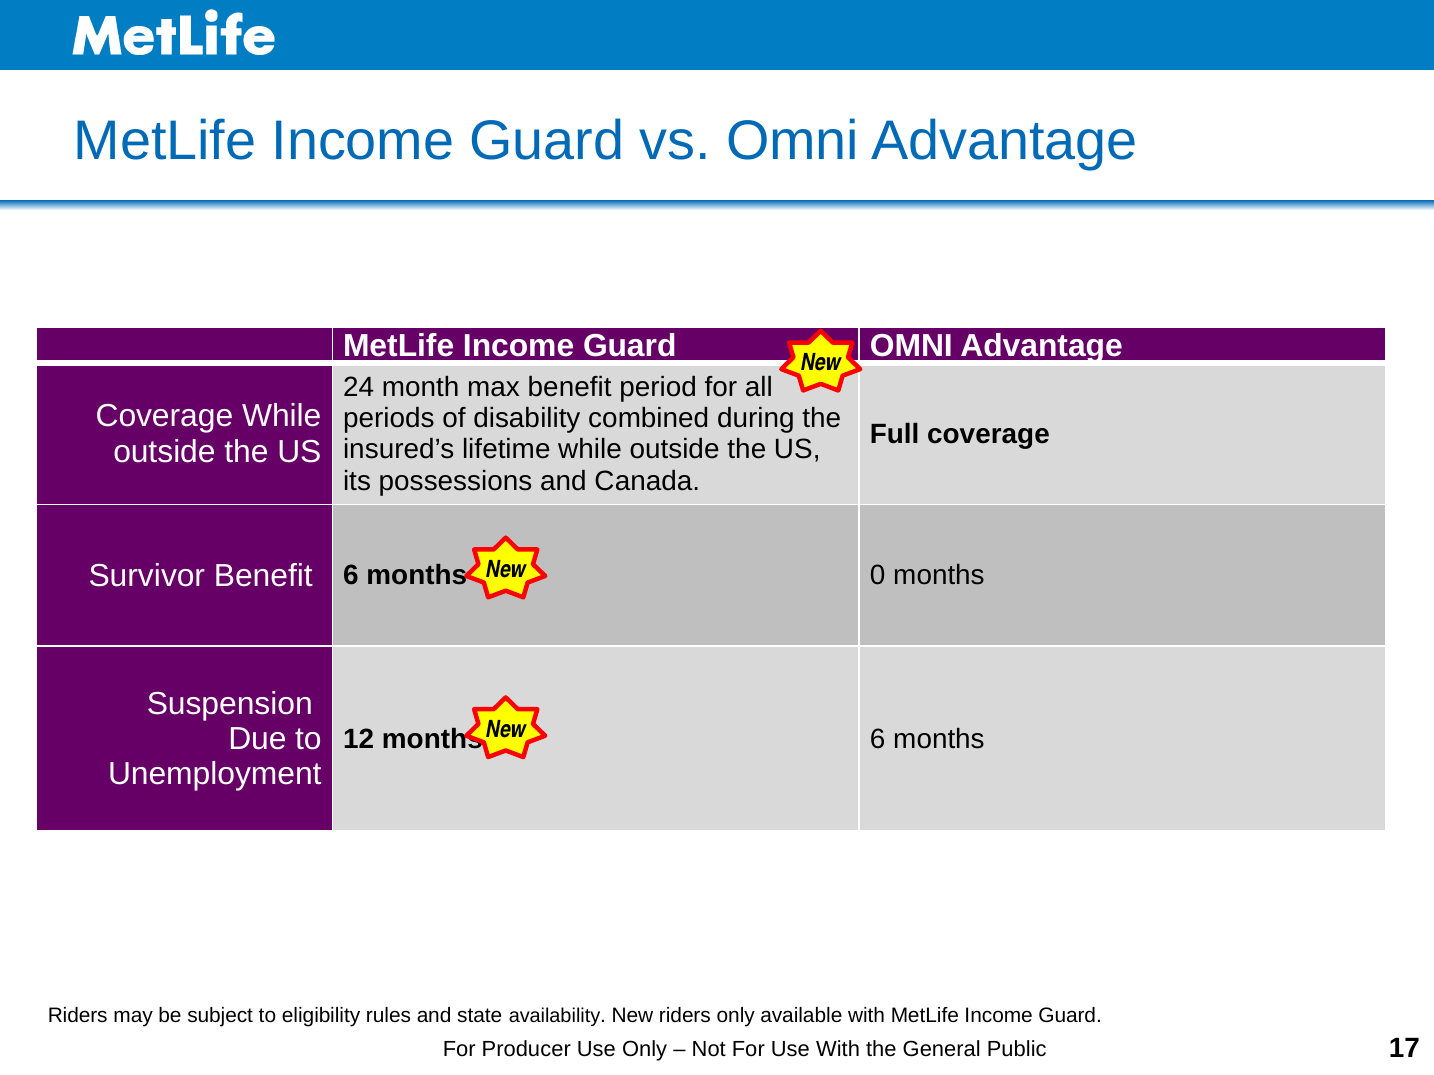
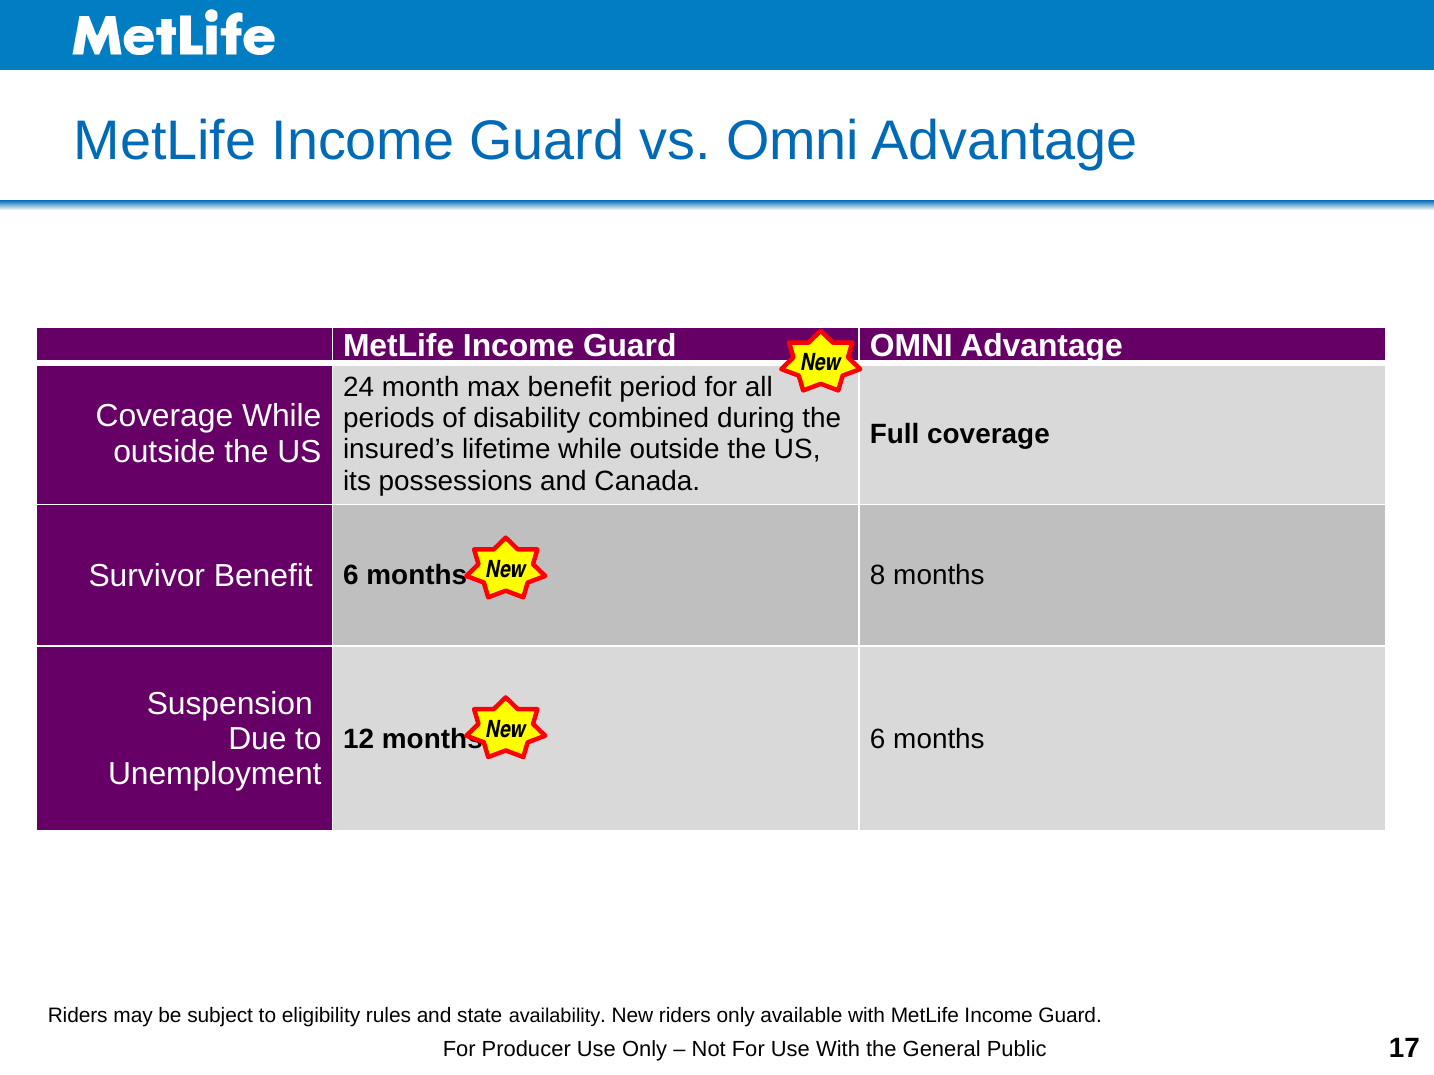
0: 0 -> 8
